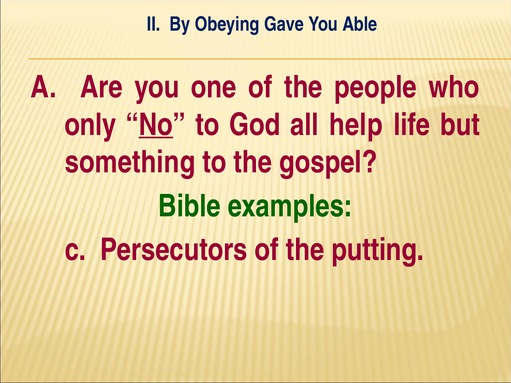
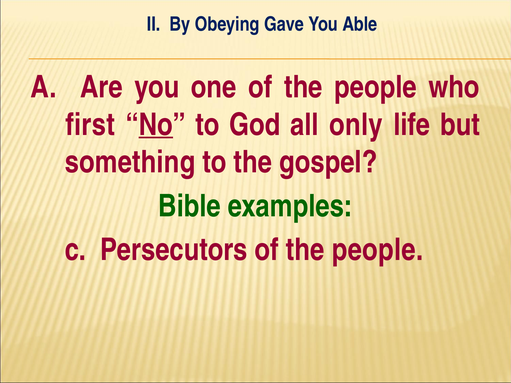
only: only -> first
help: help -> only
Persecutors of the putting: putting -> people
